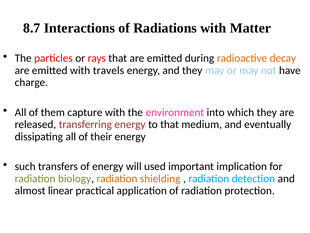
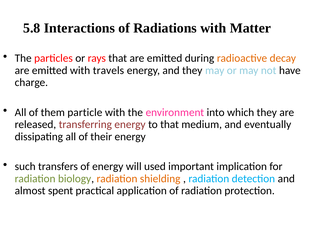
8.7: 8.7 -> 5.8
capture: capture -> particle
linear: linear -> spent
